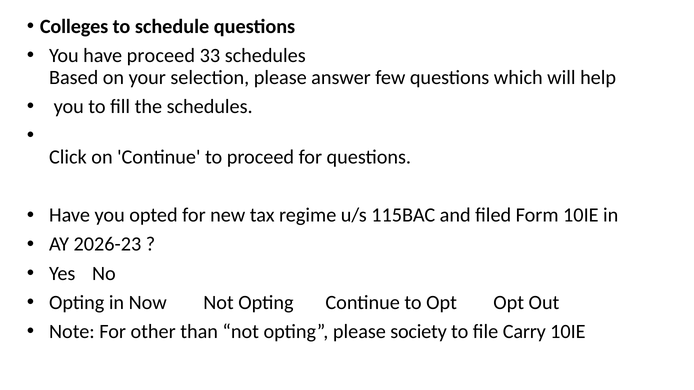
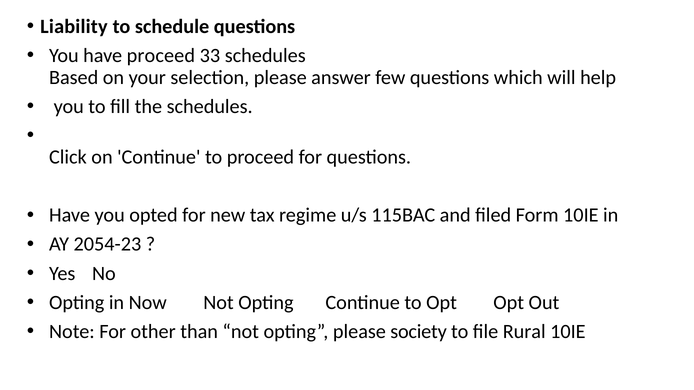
Colleges: Colleges -> Liability
2026-23: 2026-23 -> 2054-23
Carry: Carry -> Rural
